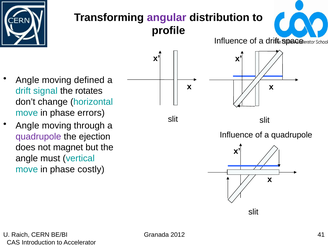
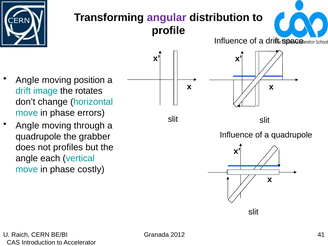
defined: defined -> position
signal: signal -> image
quadrupole at (38, 137) colour: purple -> black
ejection: ejection -> grabber
magnet: magnet -> profiles
must: must -> each
